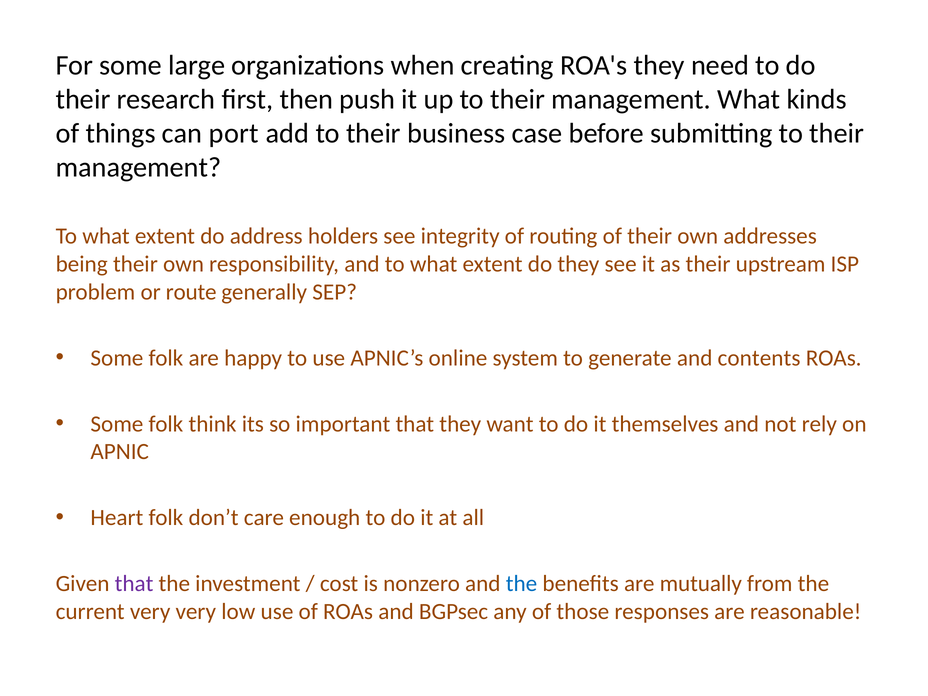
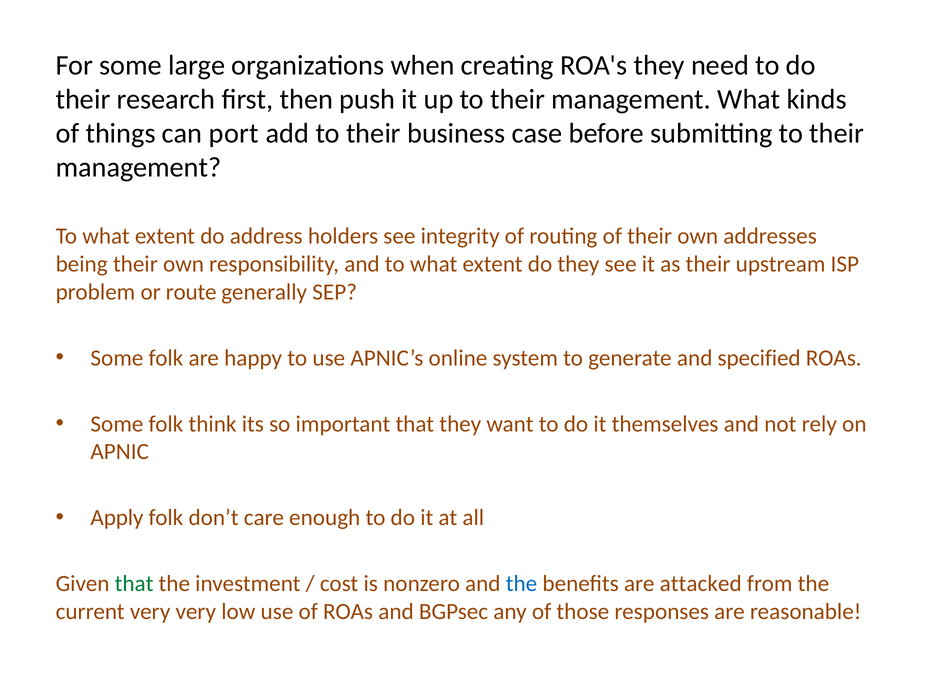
contents: contents -> specified
Heart: Heart -> Apply
that at (134, 584) colour: purple -> green
mutually: mutually -> attacked
